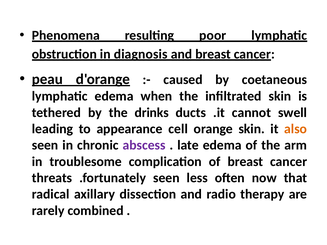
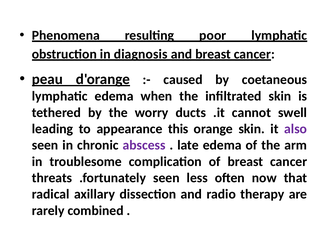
drinks: drinks -> worry
cell: cell -> this
also colour: orange -> purple
